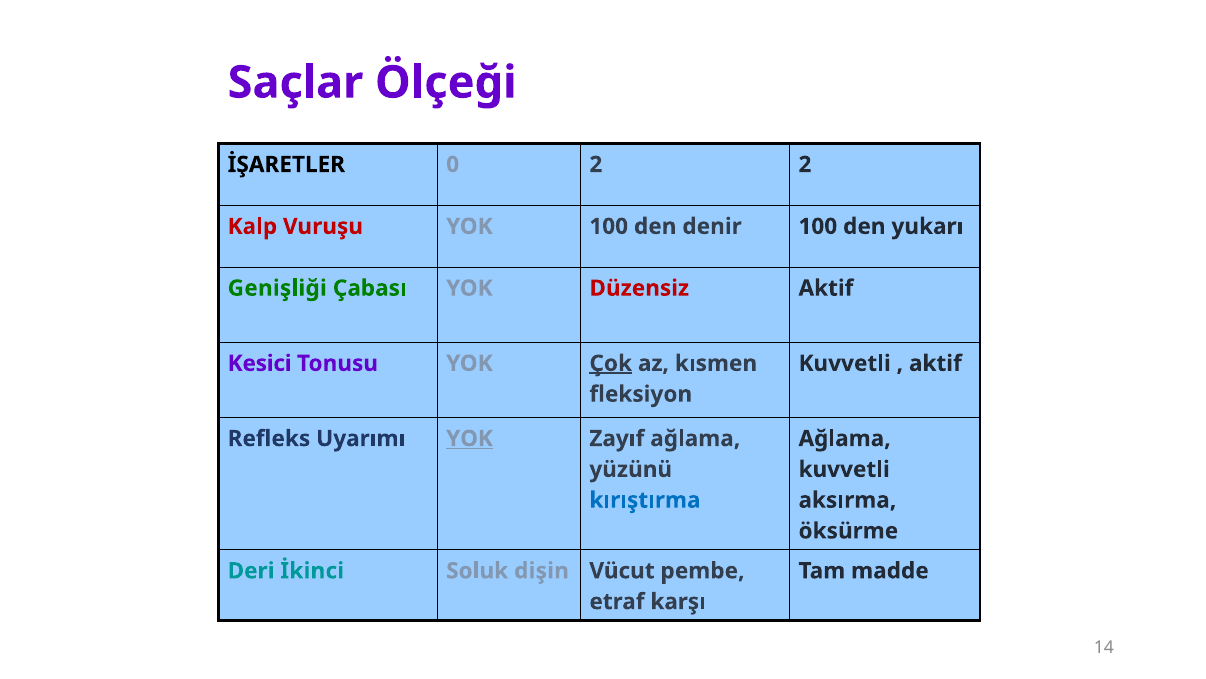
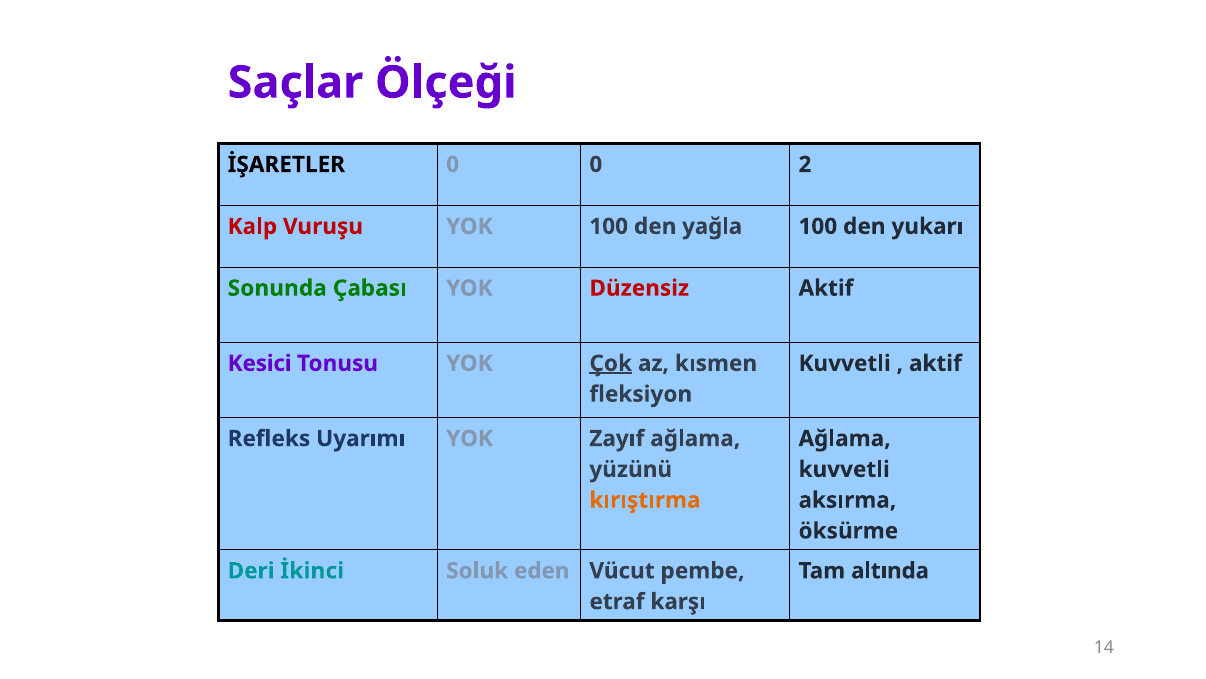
0 2: 2 -> 0
denir: denir -> yağla
Genişliği: Genişliği -> Sonunda
YOK at (470, 438) underline: present -> none
kırıştırma colour: blue -> orange
dişin: dişin -> eden
madde: madde -> altında
